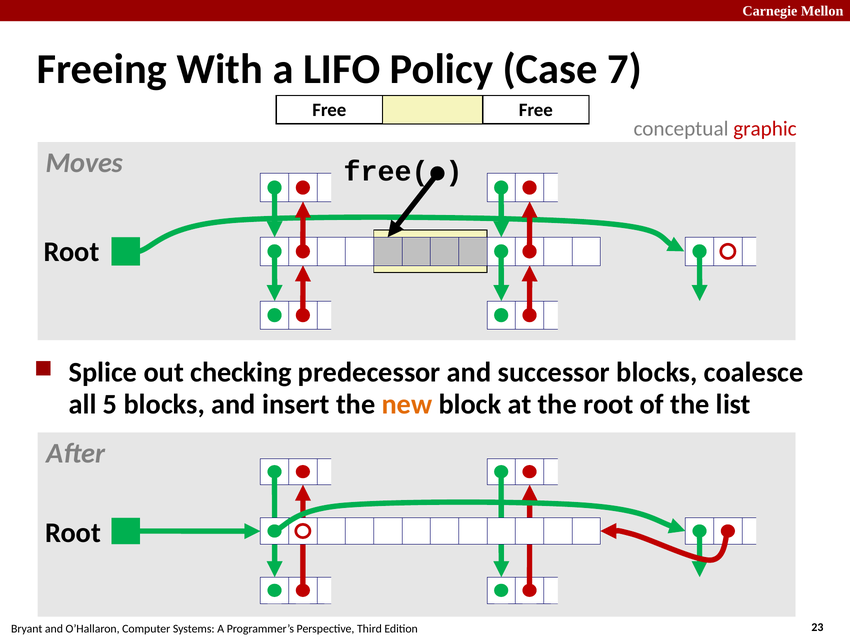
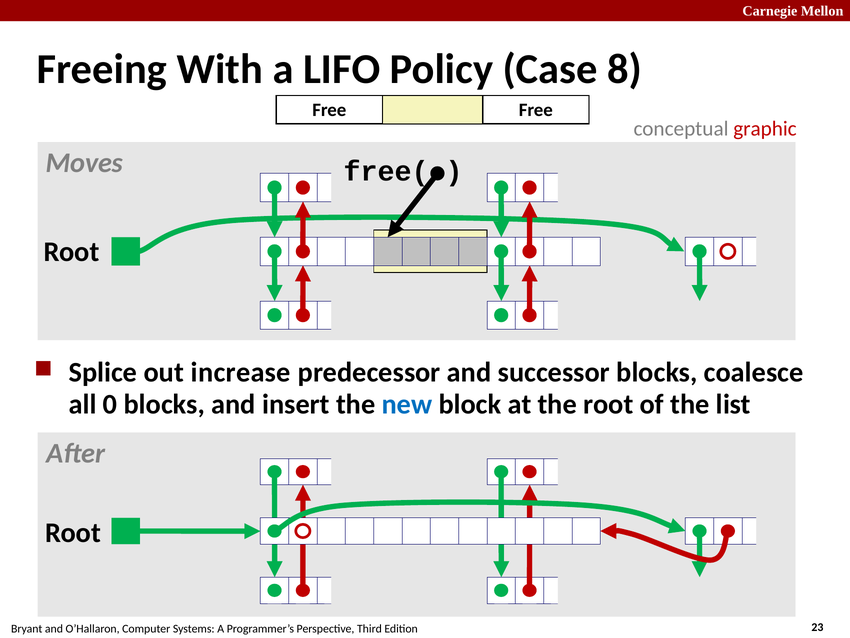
7: 7 -> 8
checking: checking -> increase
5: 5 -> 0
new colour: orange -> blue
